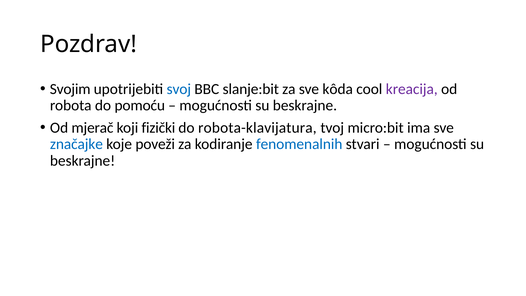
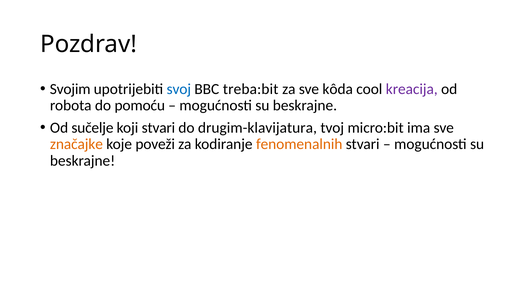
slanje:bit: slanje:bit -> treba:bit
mjerač: mjerač -> sučelje
koji fizički: fizički -> stvari
robota-klavijatura: robota-klavijatura -> drugim-klavijatura
značajke colour: blue -> orange
fenomenalnih colour: blue -> orange
